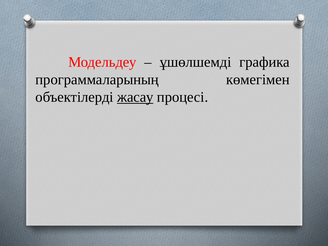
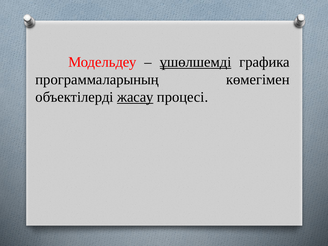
ұшөлшемді underline: none -> present
